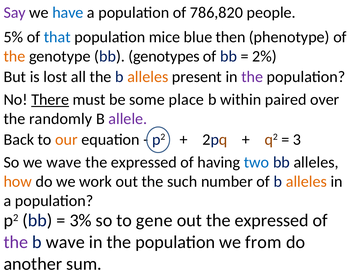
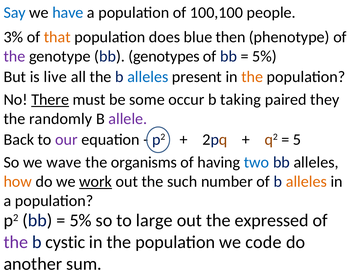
Say colour: purple -> blue
786,820: 786,820 -> 100,100
5%: 5% -> 3%
that colour: blue -> orange
mice: mice -> does
the at (14, 56) colour: orange -> purple
2% at (264, 56): 2% -> 5%
lost: lost -> live
alleles at (148, 77) colour: orange -> blue
the at (252, 77) colour: purple -> orange
place: place -> occur
within: within -> taking
over: over -> they
our colour: orange -> purple
3: 3 -> 5
expressed at (144, 163): expressed -> organisms
work underline: none -> present
3% at (81, 221): 3% -> 5%
gene: gene -> large
b wave: wave -> cystic
from: from -> code
